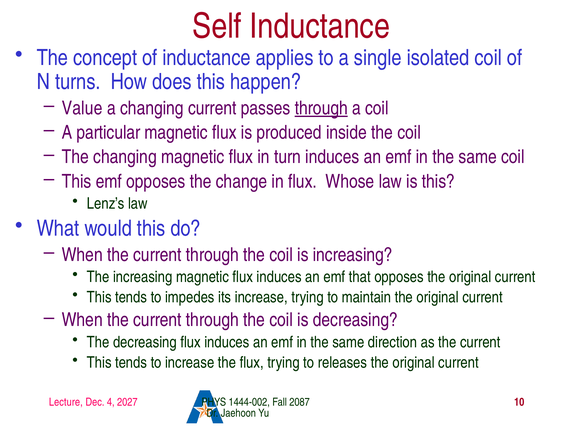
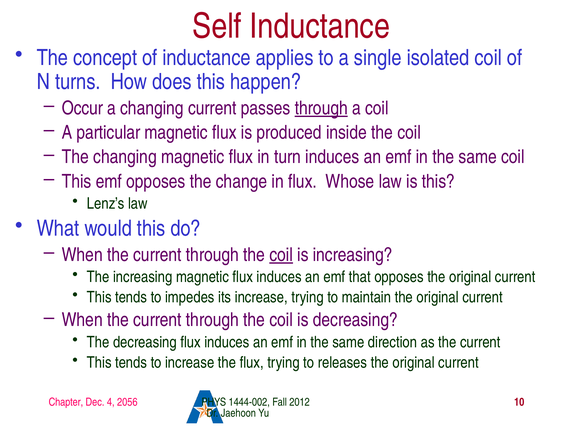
Value: Value -> Occur
coil at (281, 255) underline: none -> present
Lecture: Lecture -> Chapter
2027: 2027 -> 2056
2087: 2087 -> 2012
